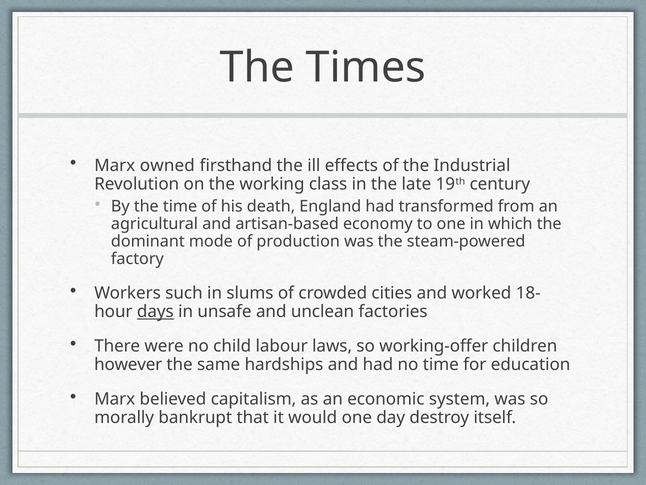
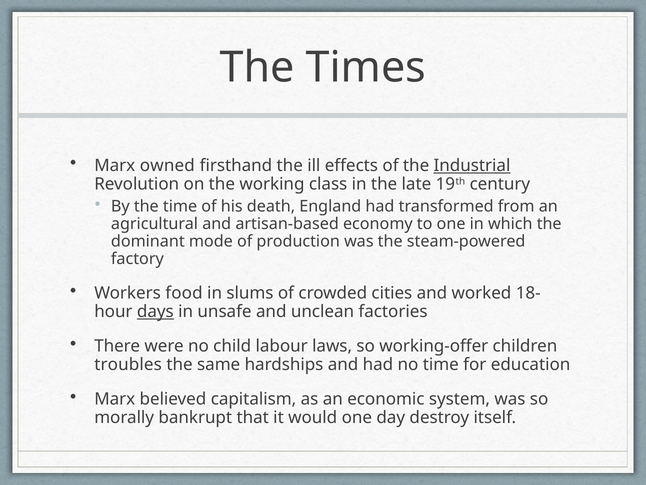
Industrial underline: none -> present
such: such -> food
however: however -> troubles
